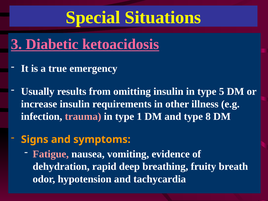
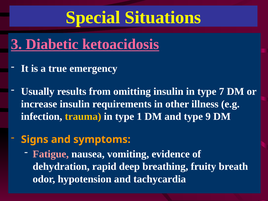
5: 5 -> 7
trauma colour: pink -> yellow
8: 8 -> 9
